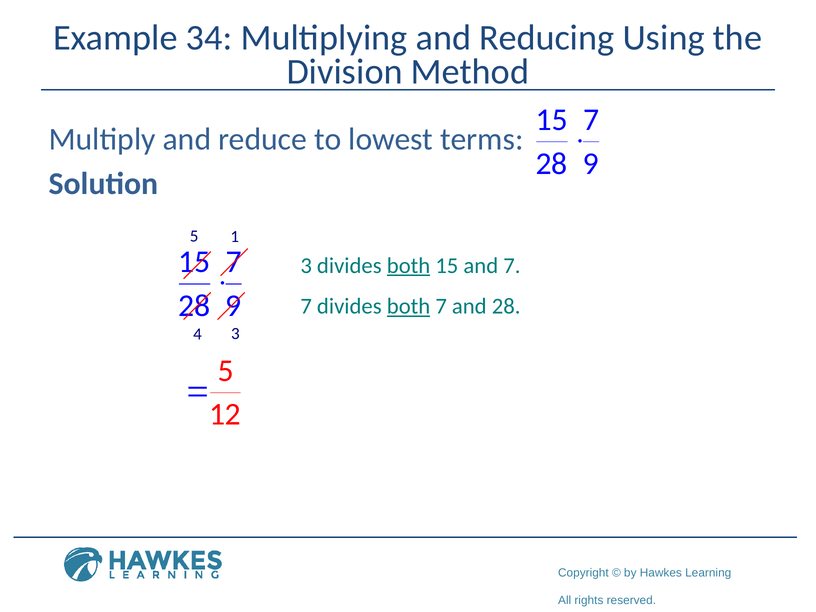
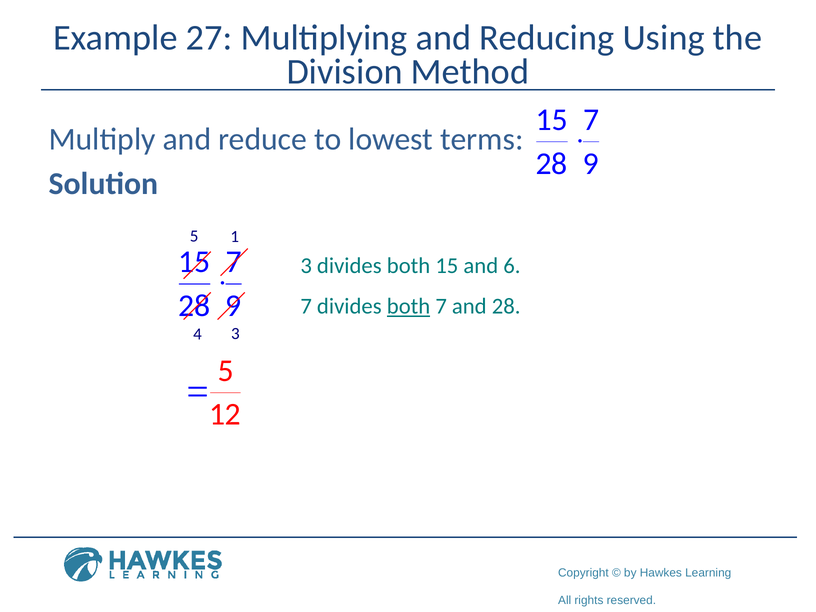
34: 34 -> 27
both at (409, 266) underline: present -> none
and 7: 7 -> 6
